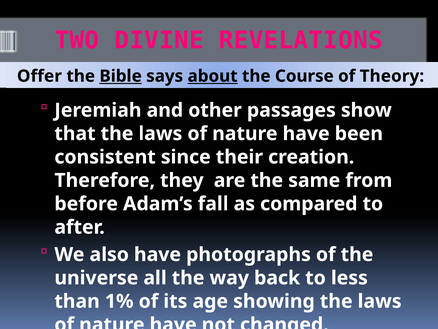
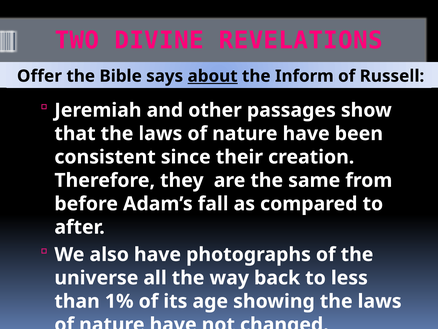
Bible underline: present -> none
Course: Course -> Inform
Theory: Theory -> Russell
